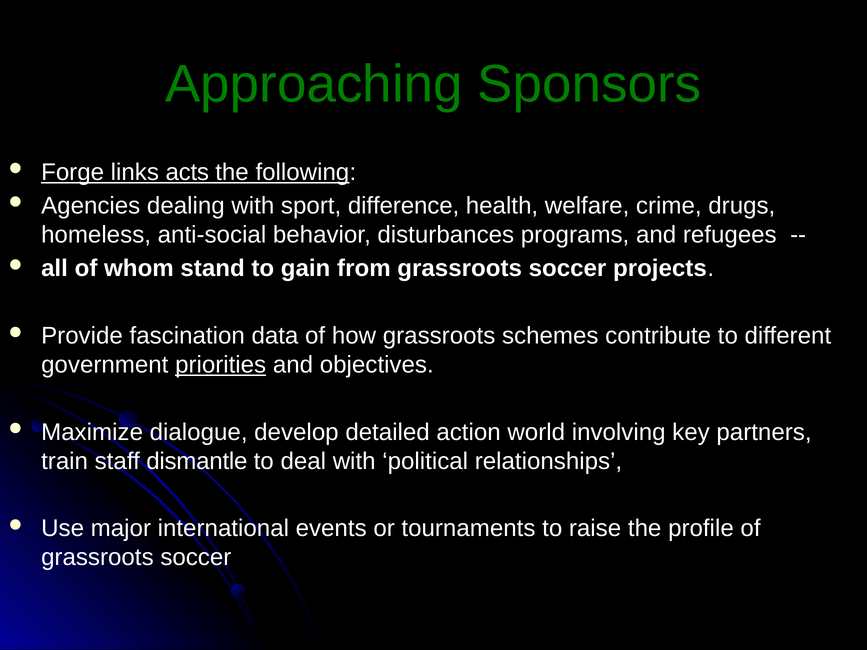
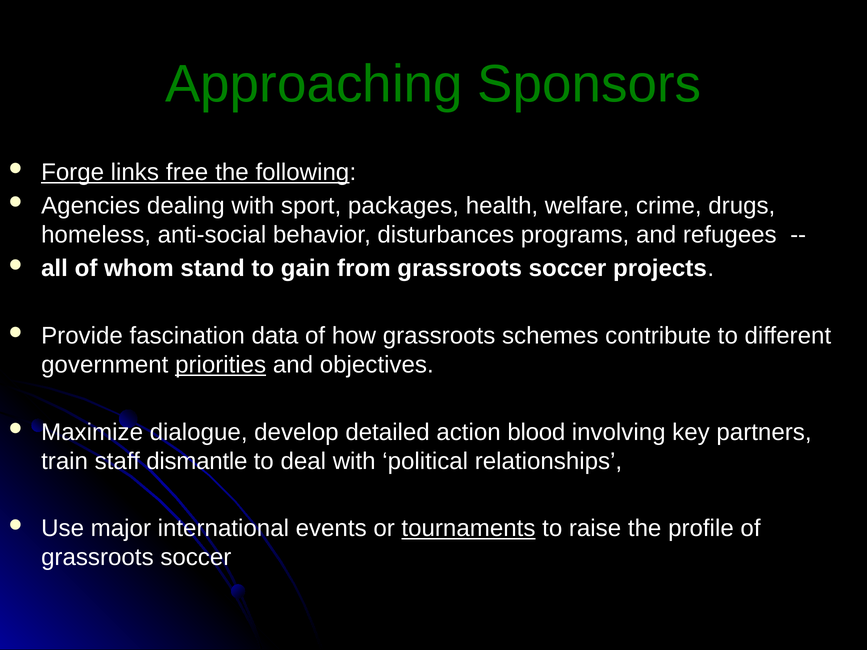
acts: acts -> free
difference: difference -> packages
world: world -> blood
tournaments underline: none -> present
